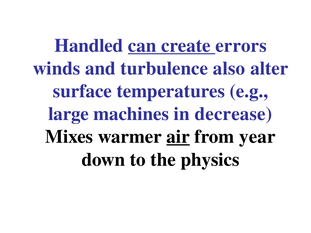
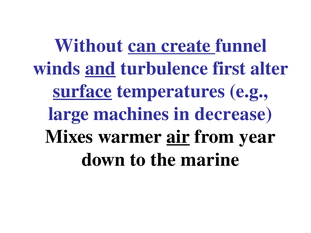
Handled: Handled -> Without
errors: errors -> funnel
and underline: none -> present
also: also -> first
surface underline: none -> present
physics: physics -> marine
